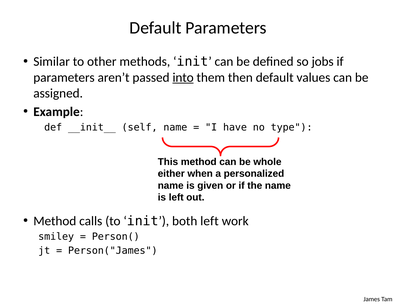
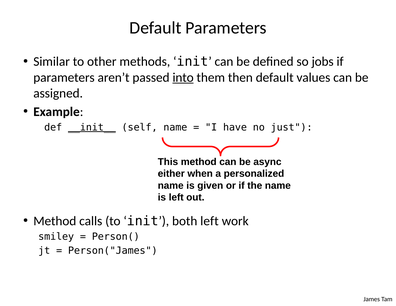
__init__ underline: none -> present
type: type -> just
whole: whole -> async
